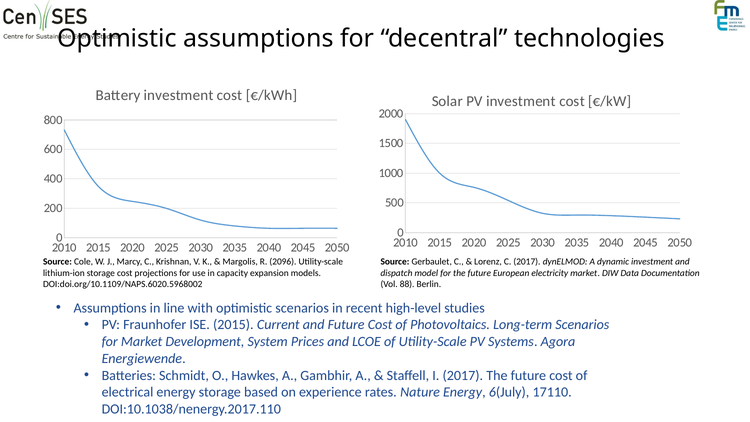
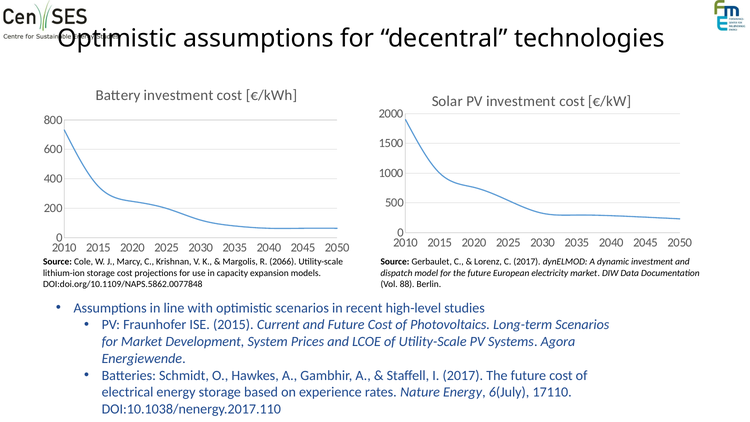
2096: 2096 -> 2066
DOI:doi.org/10.1109/NAPS.6020.5968002: DOI:doi.org/10.1109/NAPS.6020.5968002 -> DOI:doi.org/10.1109/NAPS.5862.0077848
